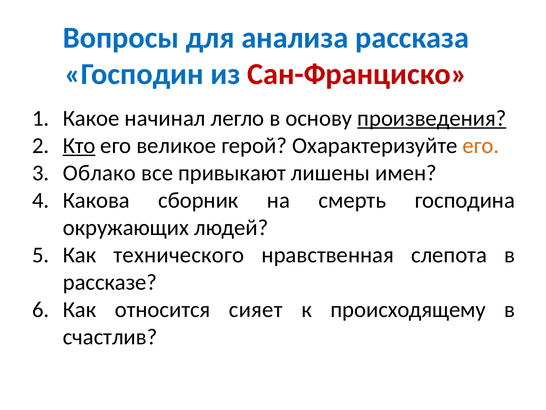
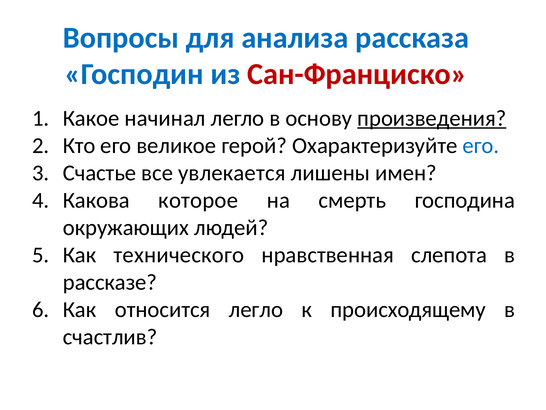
Кто underline: present -> none
его at (481, 145) colour: orange -> blue
Облако: Облако -> Счастье
привыкают: привыкают -> увлекается
сборник: сборник -> которое
относится сияет: сияет -> легло
